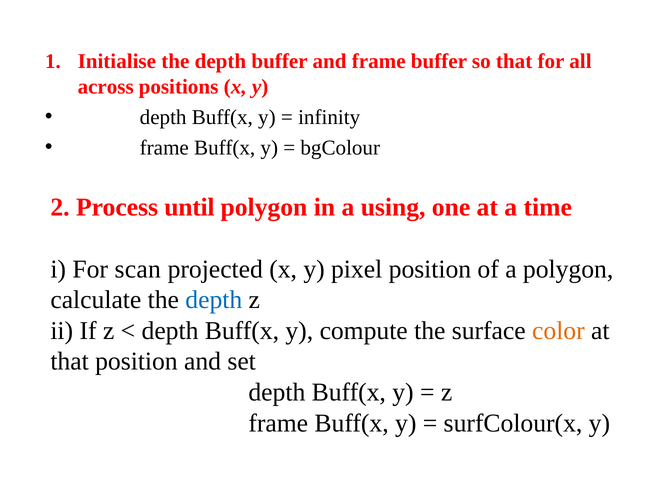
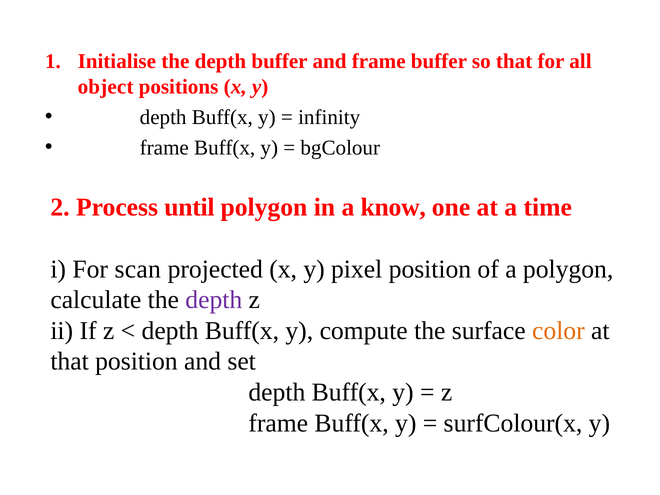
across: across -> object
using: using -> know
depth at (214, 300) colour: blue -> purple
